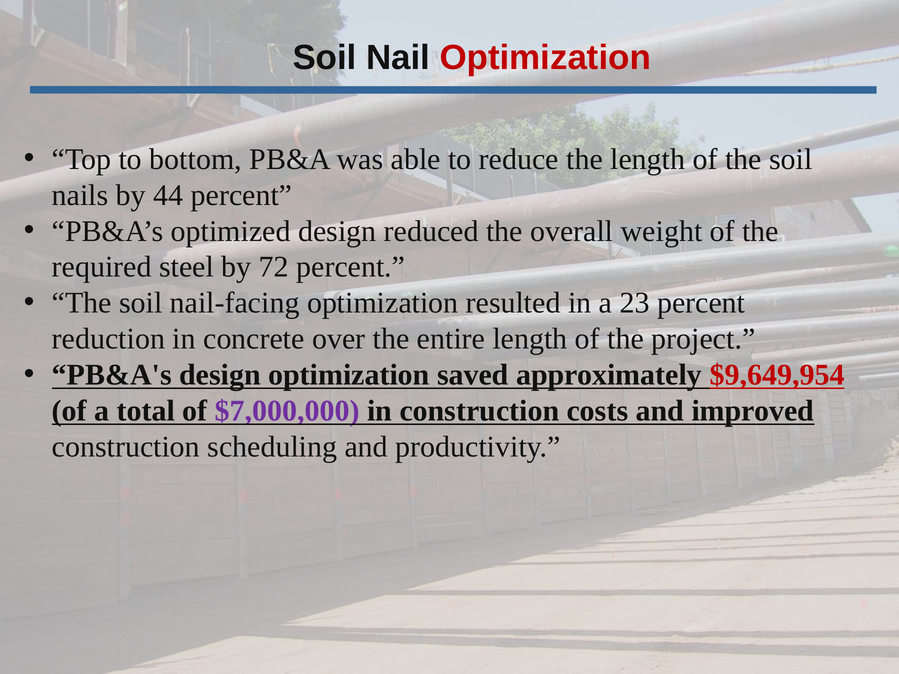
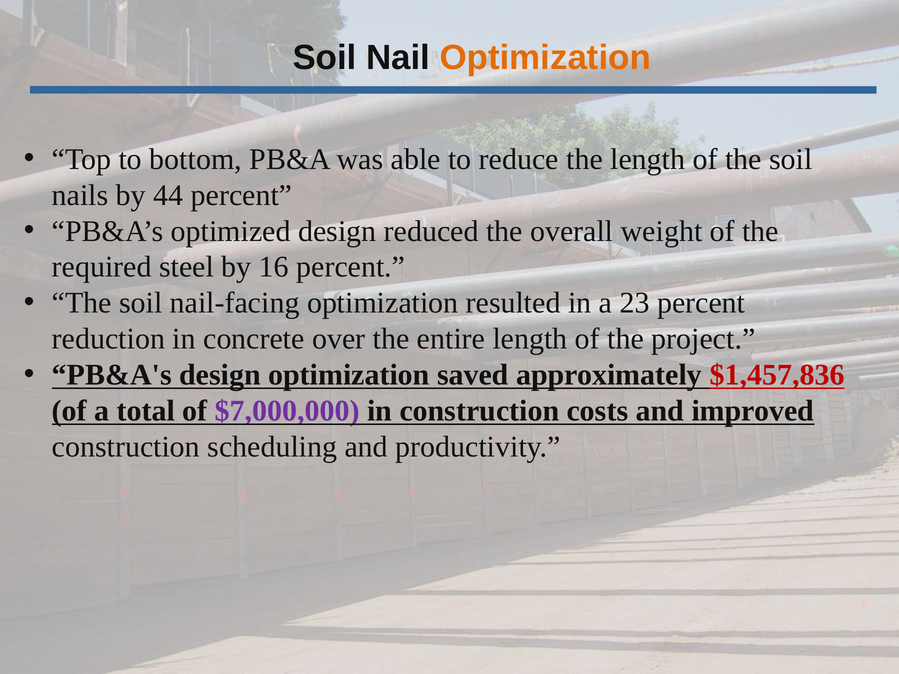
Optimization at (545, 58) colour: red -> orange
72: 72 -> 16
$9,649,954: $9,649,954 -> $1,457,836
